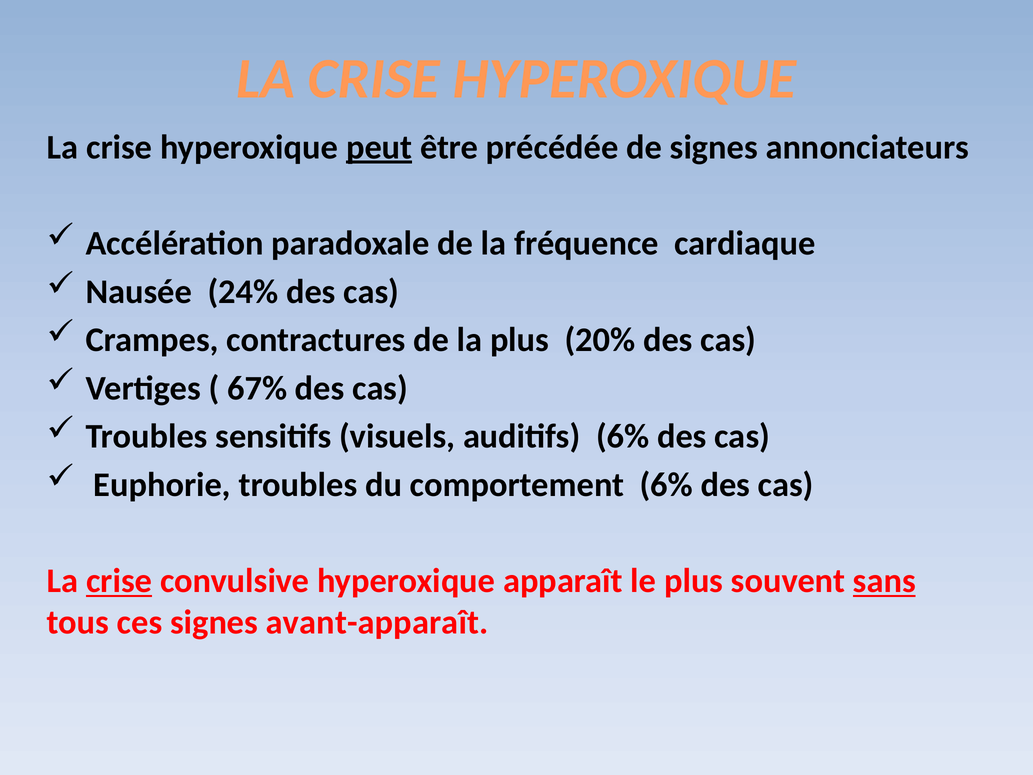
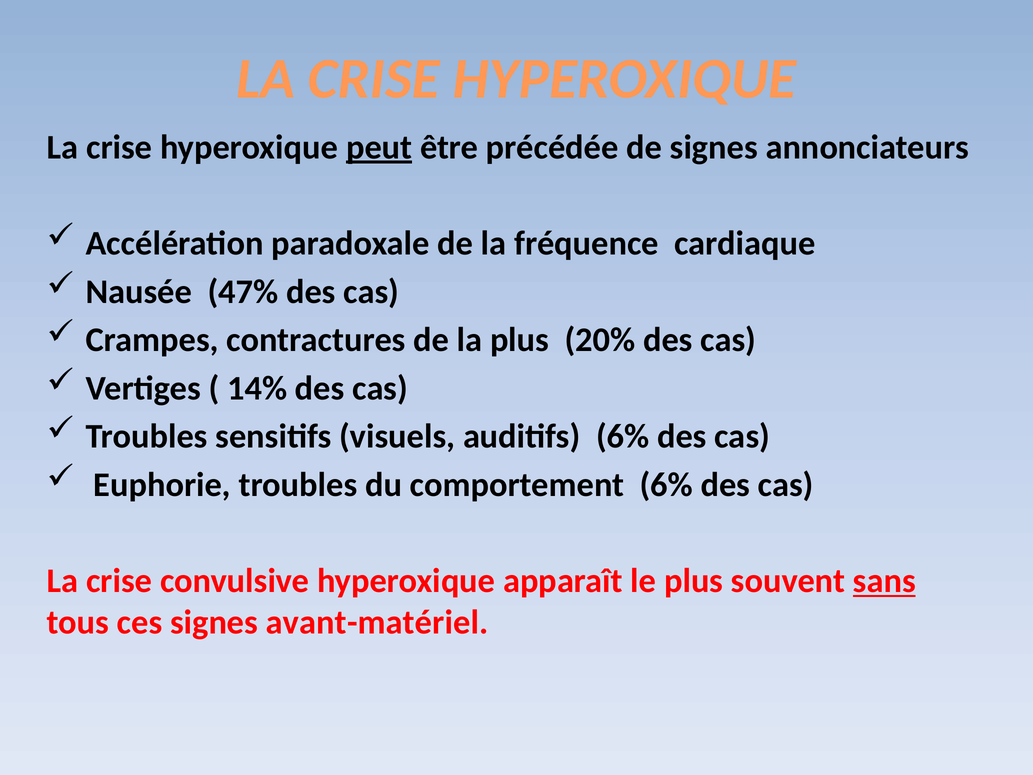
24%: 24% -> 47%
67%: 67% -> 14%
crise at (119, 581) underline: present -> none
avant-apparaît: avant-apparaît -> avant-matériel
